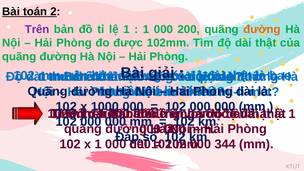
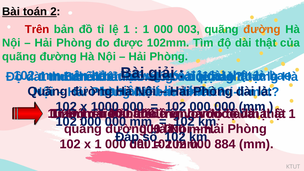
Trên at (37, 29) colour: purple -> red
200: 200 -> 003
344: 344 -> 884
